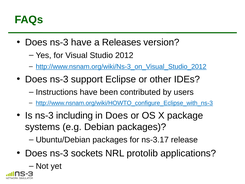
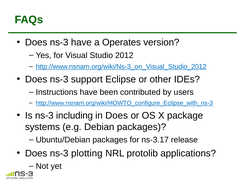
Releases: Releases -> Operates
sockets: sockets -> plotting
